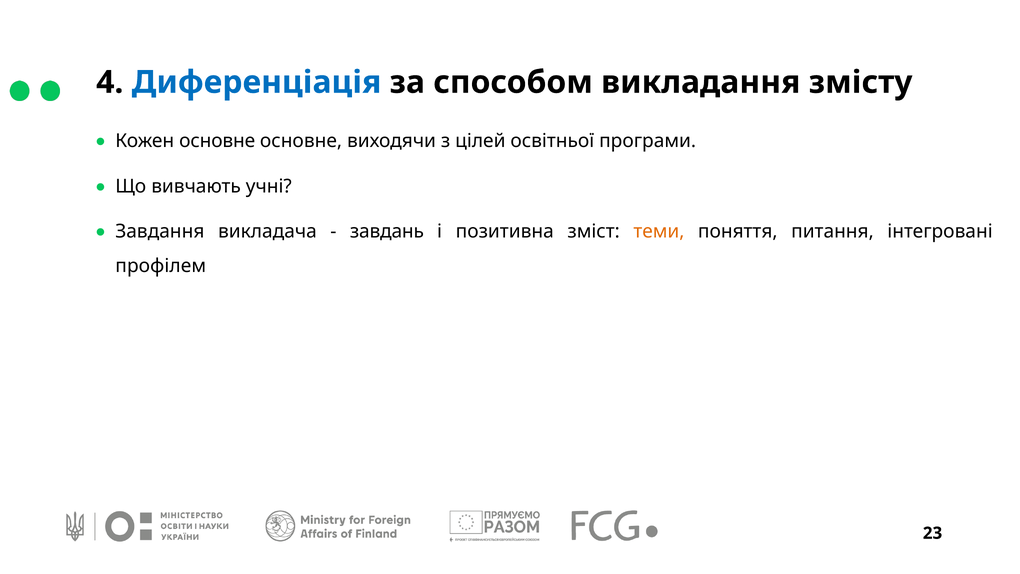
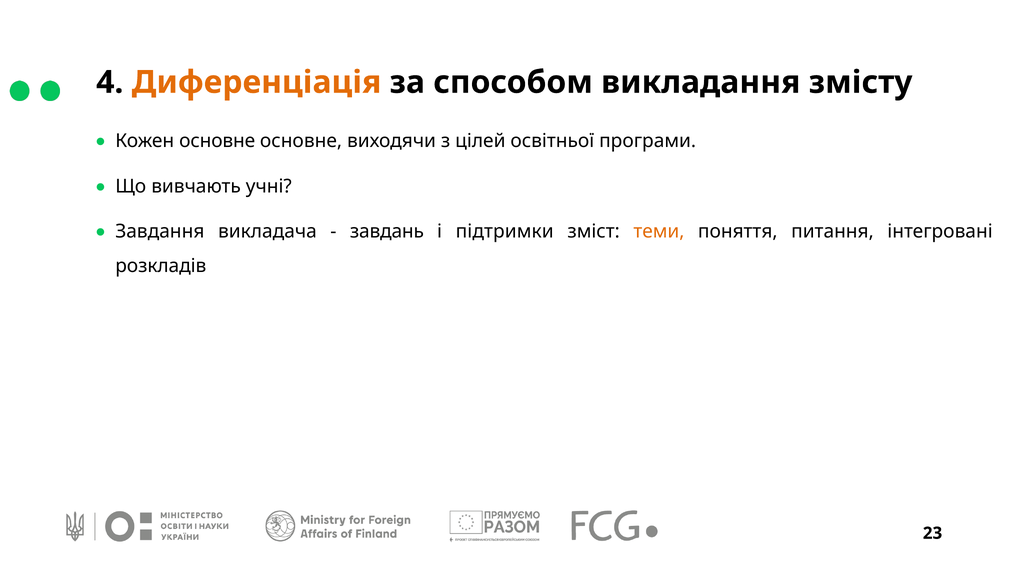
Диференціація colour: blue -> orange
позитивна: позитивна -> підтримки
профілем: профілем -> розкладів
